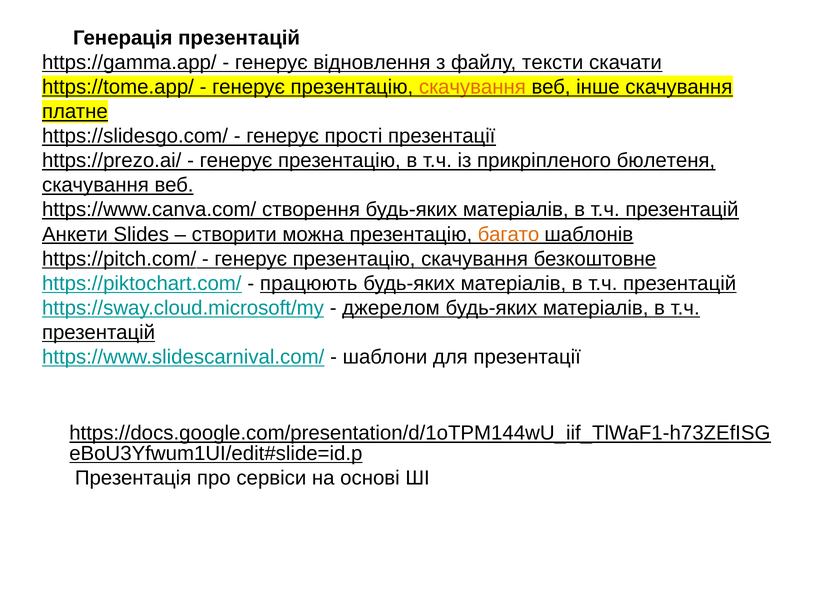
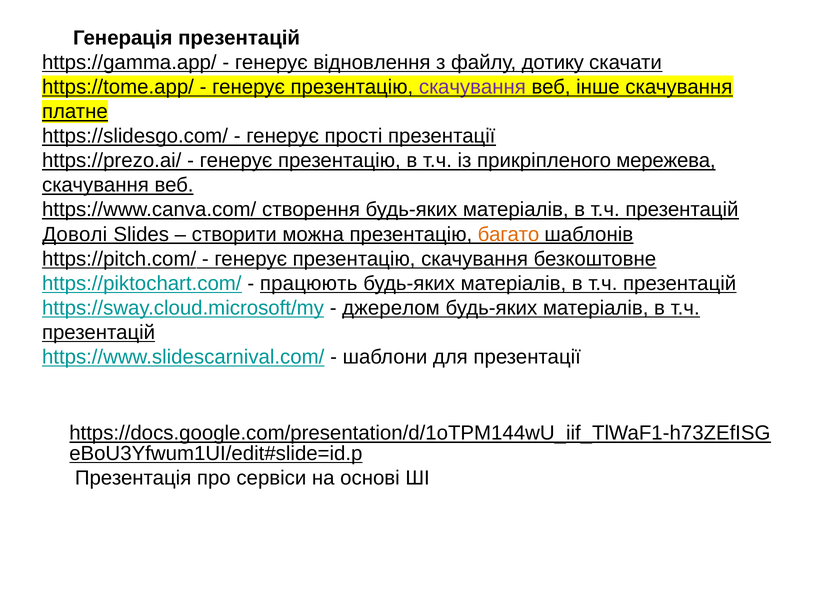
тексти: тексти -> дотику
скачування at (472, 87) colour: orange -> purple
бюлетеня: бюлетеня -> мережева
Анкети: Анкети -> Доволі
